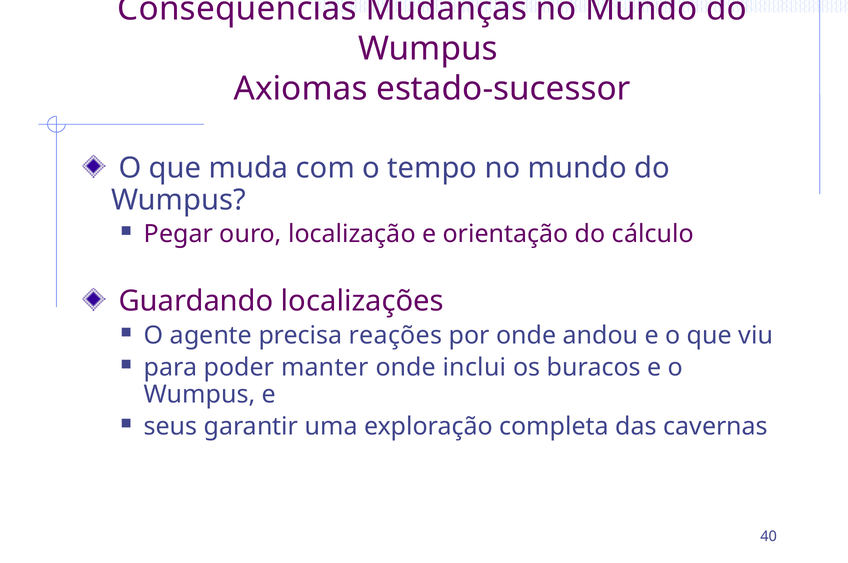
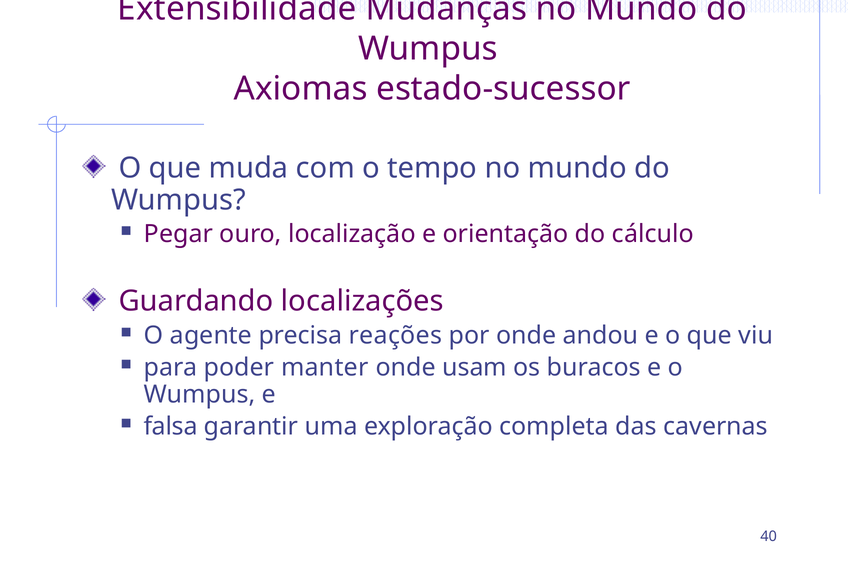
Conseqüências: Conseqüências -> Extensibilidade
inclui: inclui -> usam
seus: seus -> falsa
